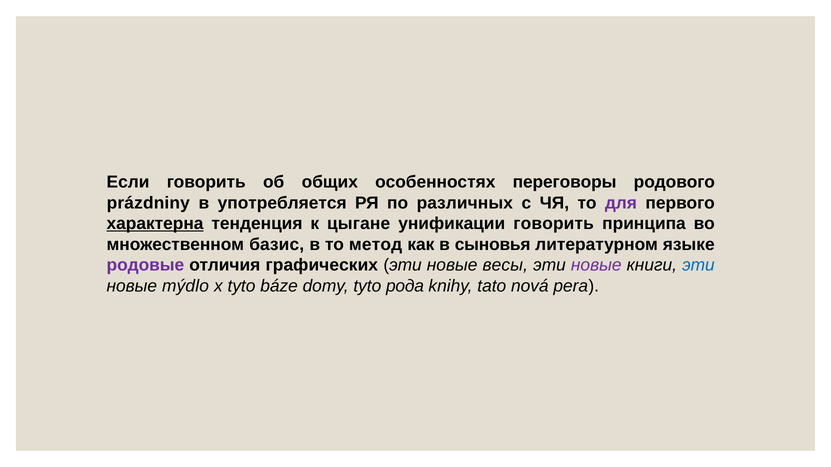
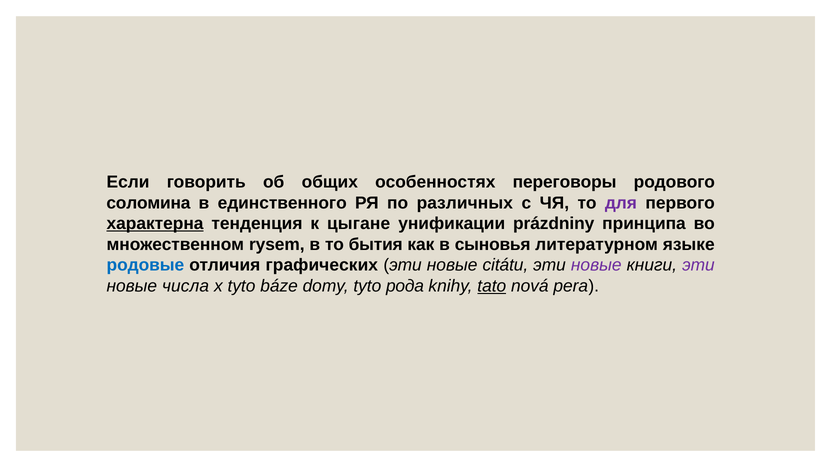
prázdniny: prázdniny -> соломина
употребляется: употребляется -> единственного
унификации говорить: говорить -> prázdniny
базис: базис -> rysem
метод: метод -> бытия
родовые colour: purple -> blue
весы: весы -> citátu
эти at (698, 265) colour: blue -> purple
mýdlo: mýdlo -> числа
tato underline: none -> present
